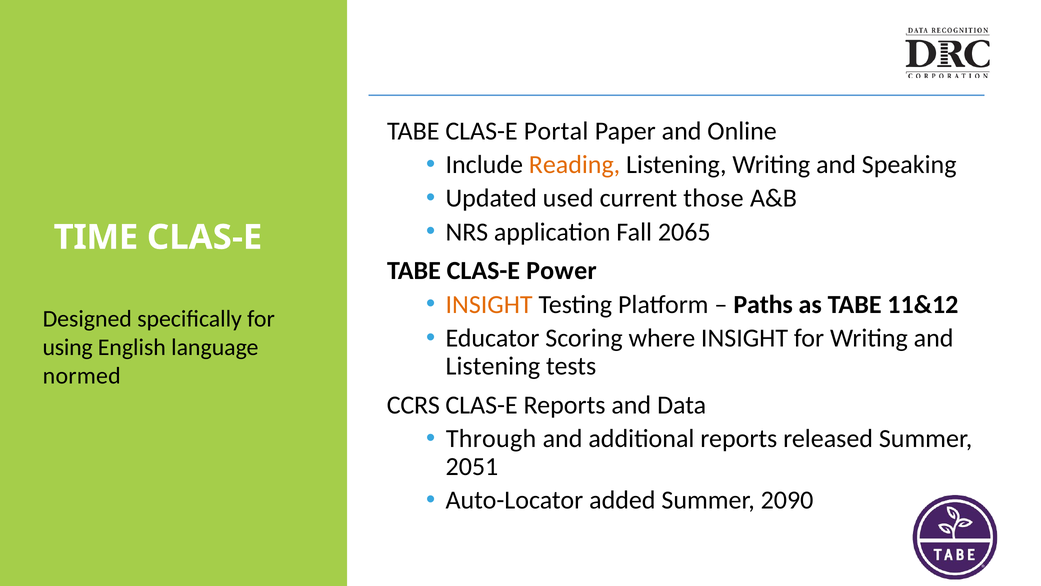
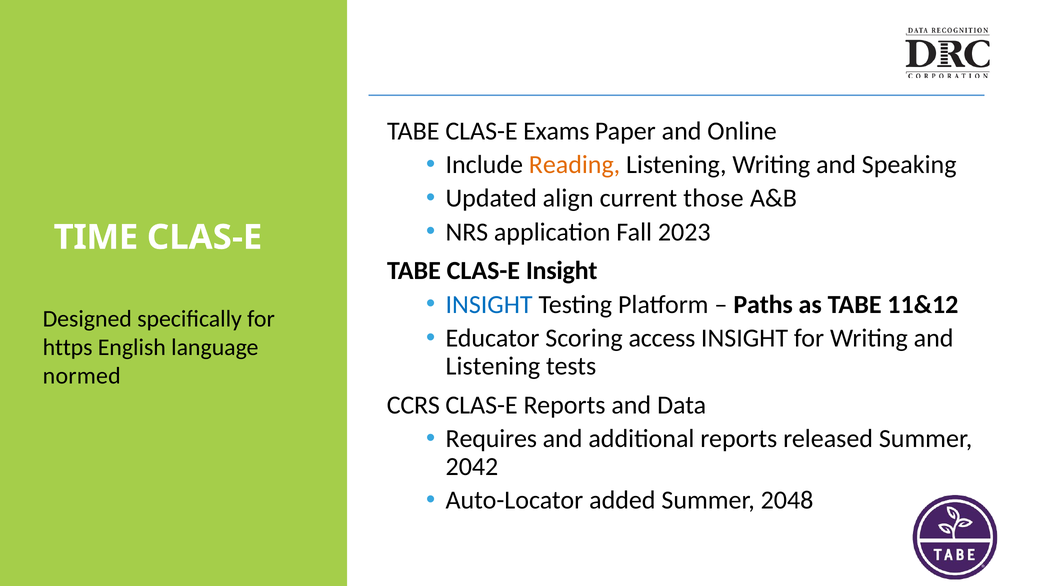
Portal: Portal -> Exams
used: used -> align
2065: 2065 -> 2023
CLAS-E Power: Power -> Insight
INSIGHT at (489, 304) colour: orange -> blue
where: where -> access
using: using -> https
Through: Through -> Requires
2051: 2051 -> 2042
2090: 2090 -> 2048
